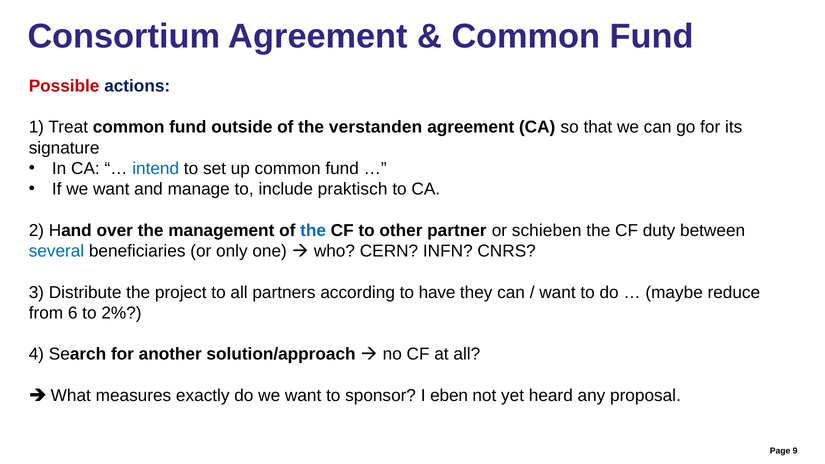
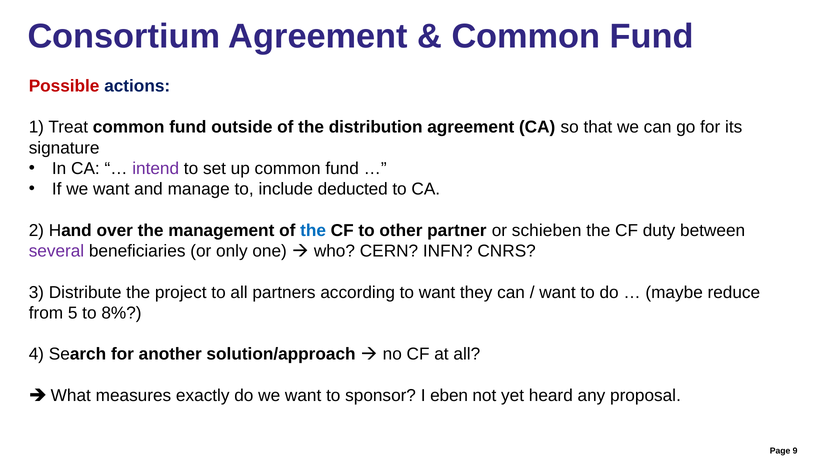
verstanden: verstanden -> distribution
intend colour: blue -> purple
praktisch: praktisch -> deducted
several colour: blue -> purple
to have: have -> want
6: 6 -> 5
2%: 2% -> 8%
